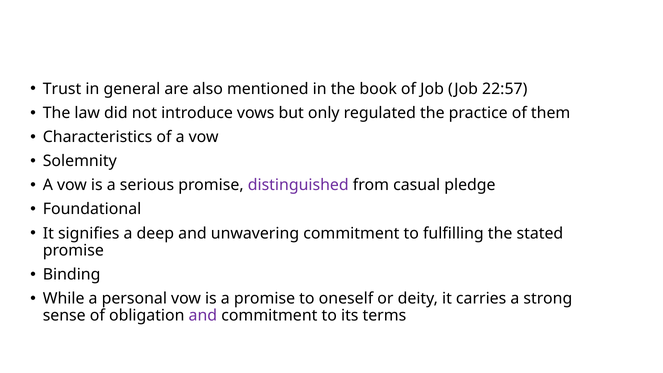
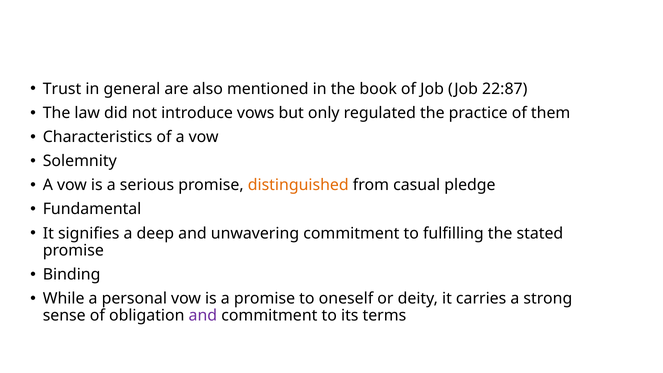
22:57: 22:57 -> 22:87
distinguished colour: purple -> orange
Foundational: Foundational -> Fundamental
